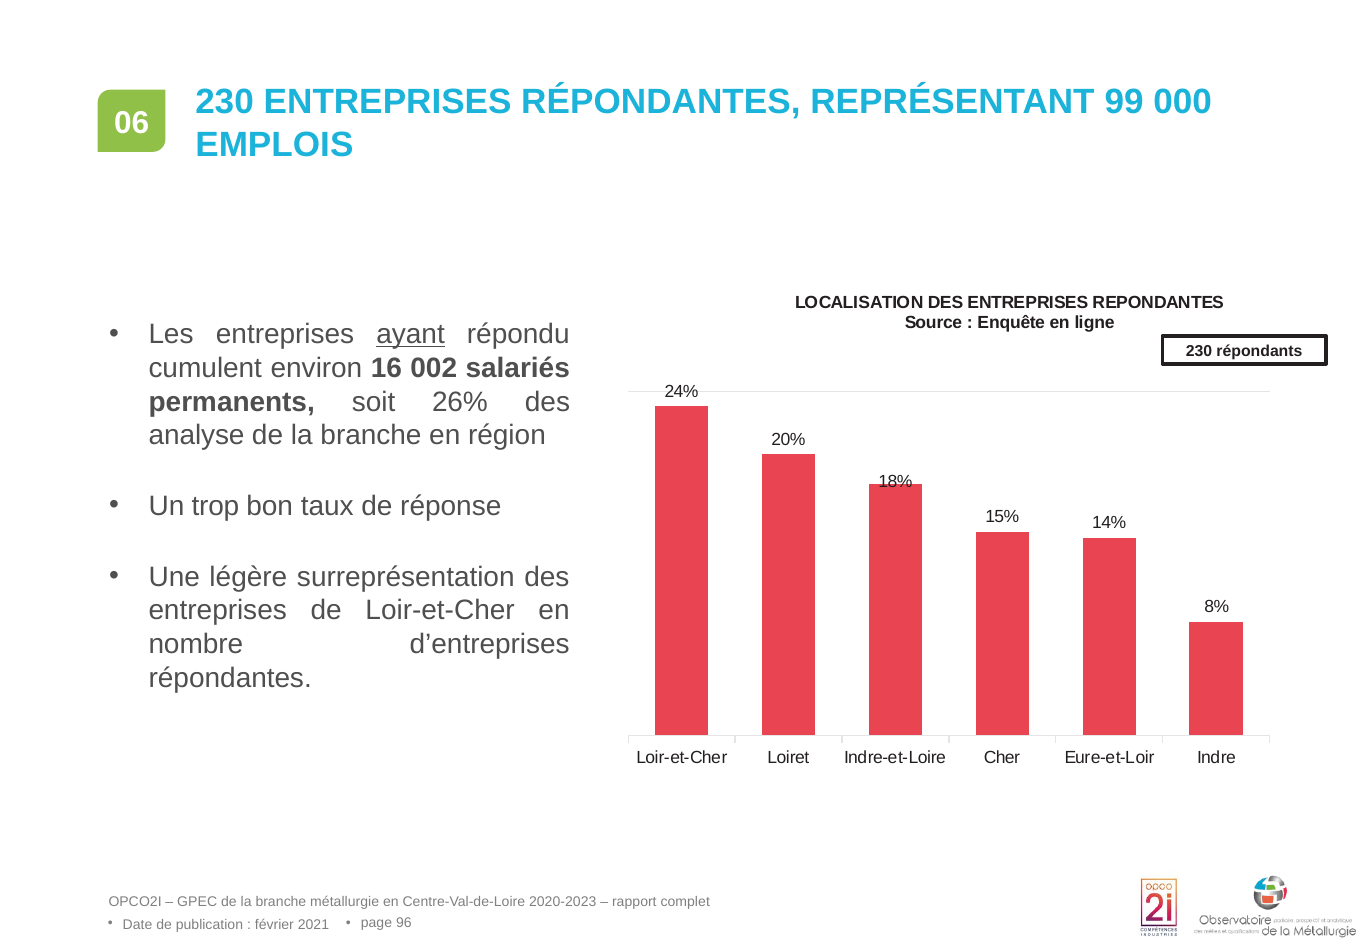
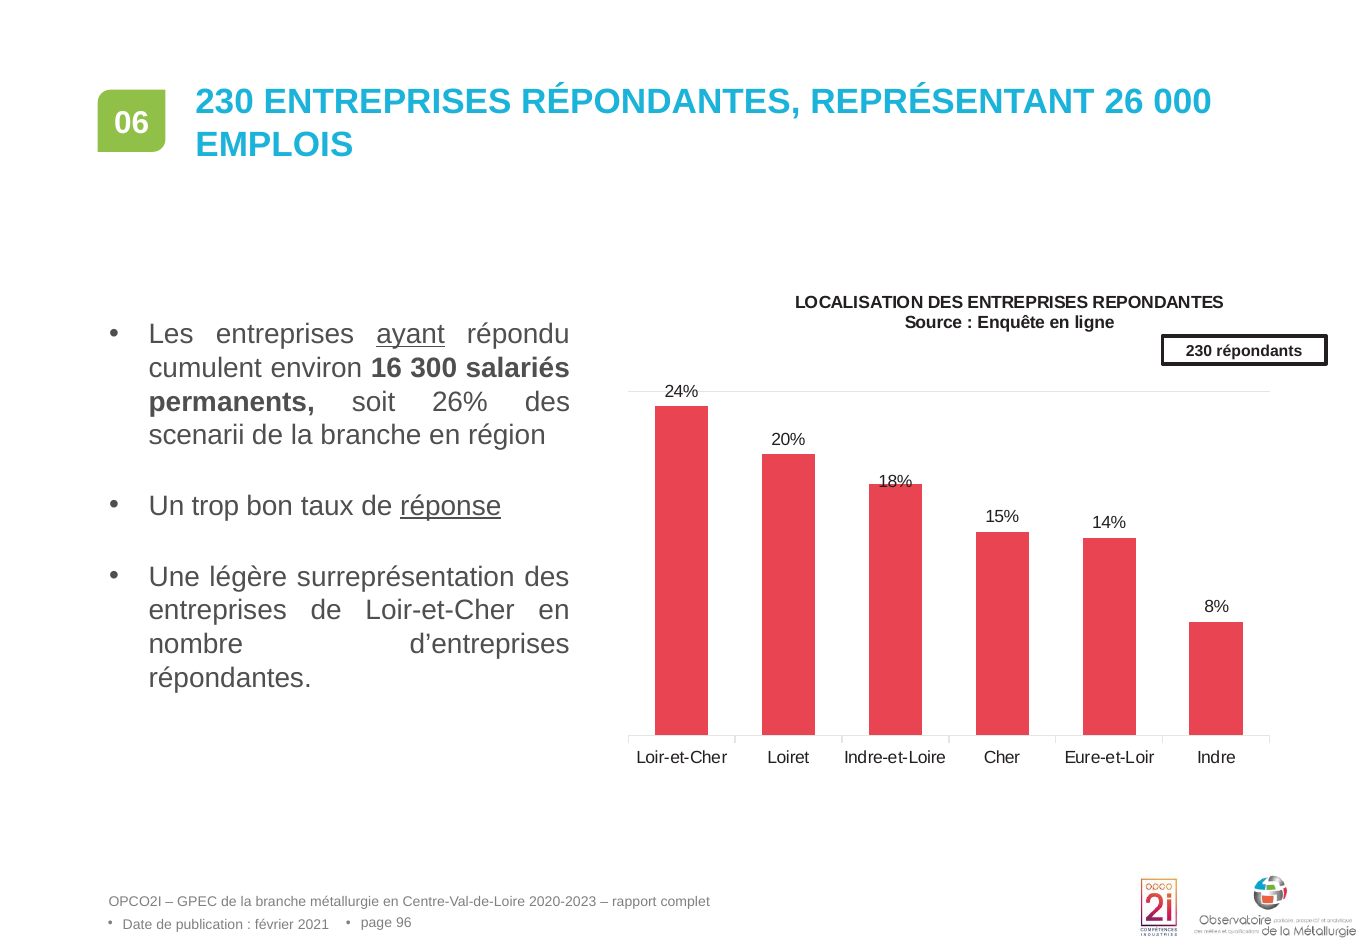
99: 99 -> 26
002: 002 -> 300
analyse: analyse -> scenarii
réponse underline: none -> present
